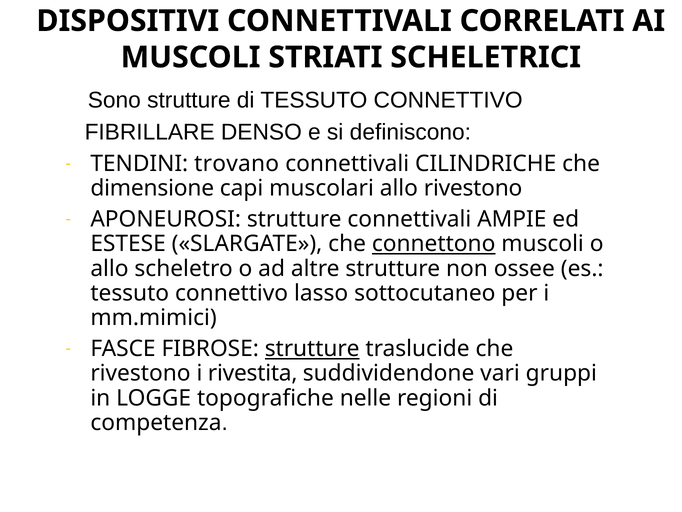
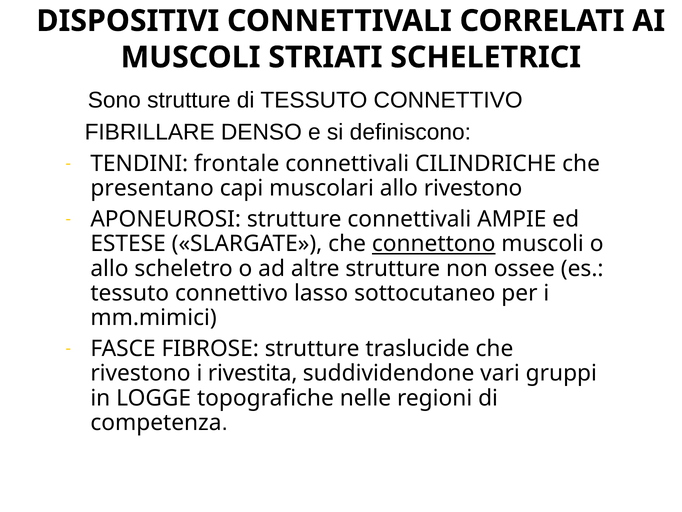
trovano: trovano -> frontale
dimensione: dimensione -> presentano
strutture at (312, 349) underline: present -> none
